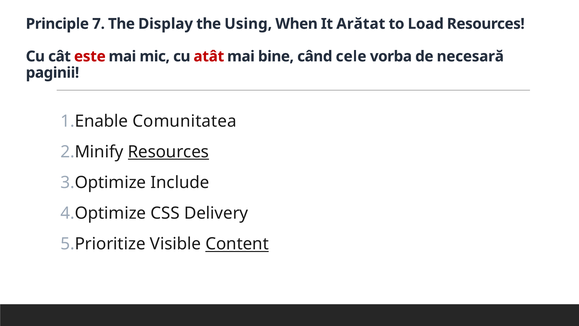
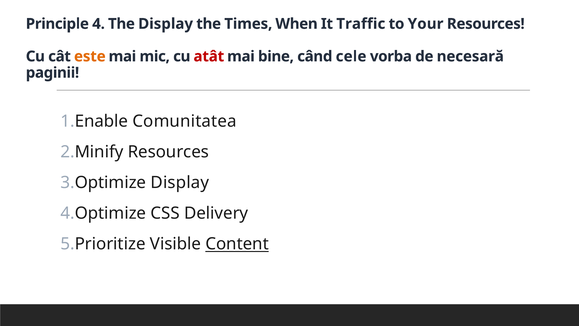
7: 7 -> 4
Using: Using -> Times
Arătat: Arătat -> Traffic
Load: Load -> Your
este colour: red -> orange
Resources at (168, 152) underline: present -> none
Include at (180, 182): Include -> Display
